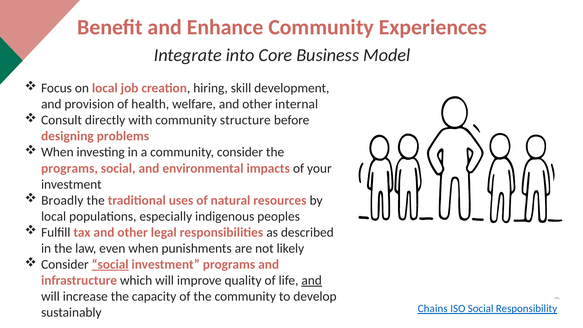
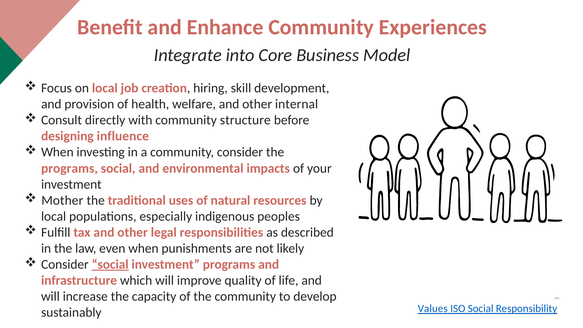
problems: problems -> influence
Broadly: Broadly -> Mother
and at (312, 280) underline: present -> none
Chains: Chains -> Values
